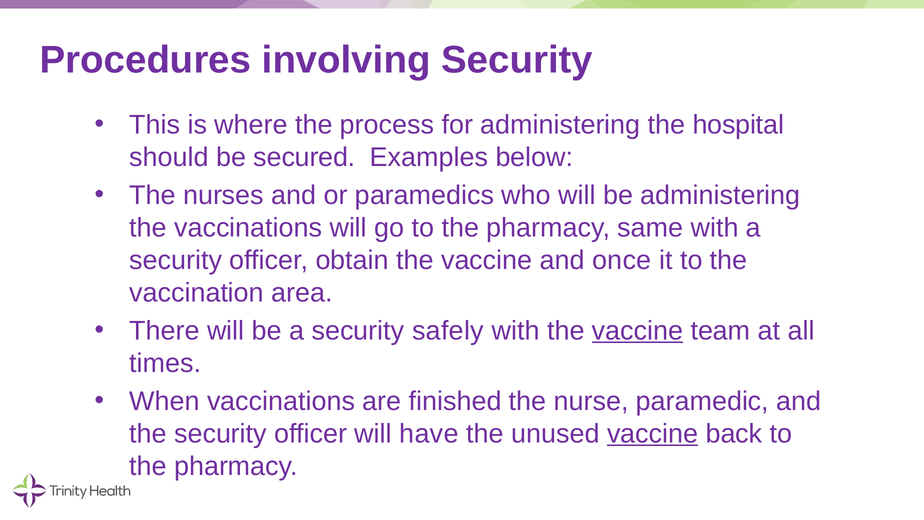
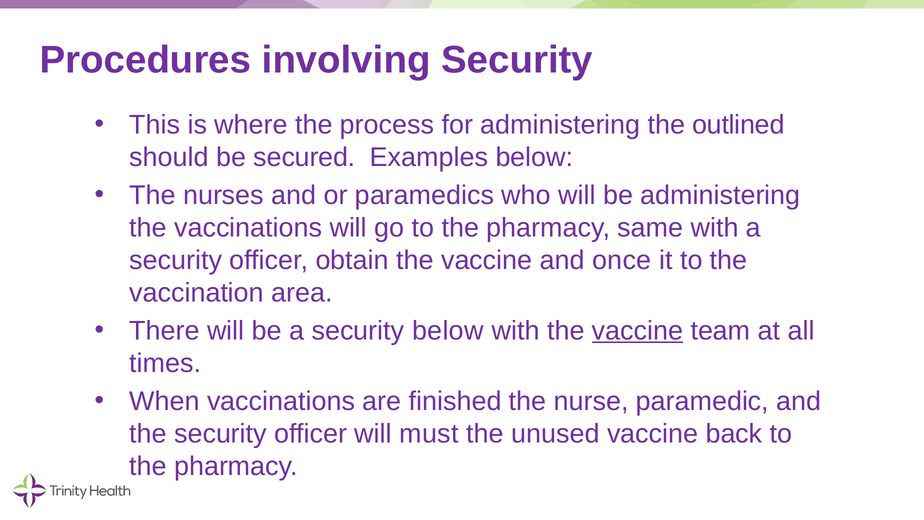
hospital: hospital -> outlined
security safely: safely -> below
have: have -> must
vaccine at (653, 434) underline: present -> none
